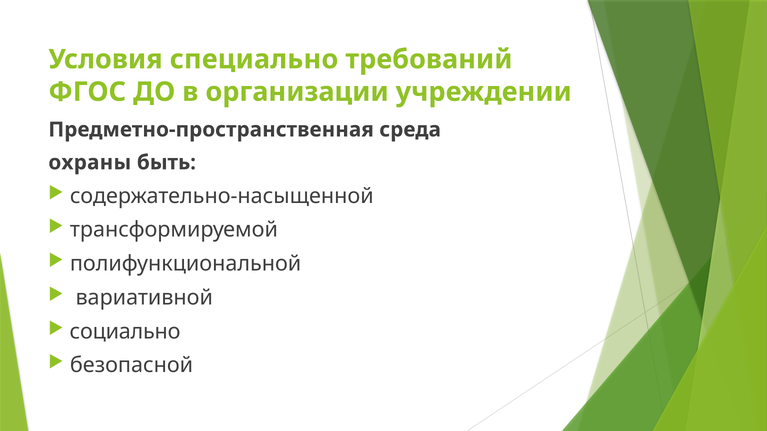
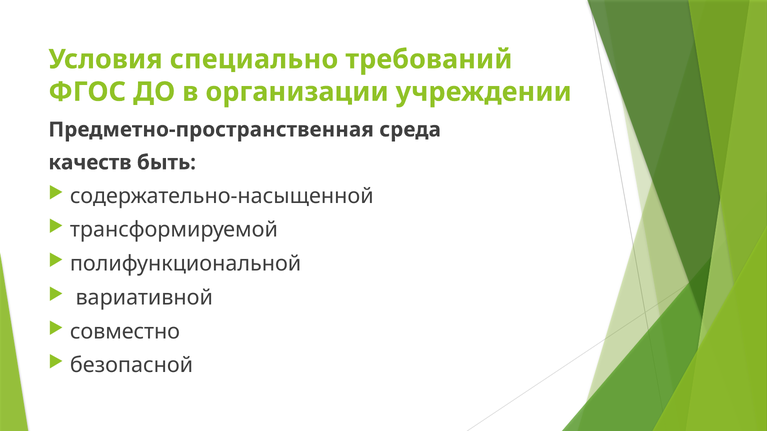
охраны: охраны -> качеств
социально: социально -> совместно
